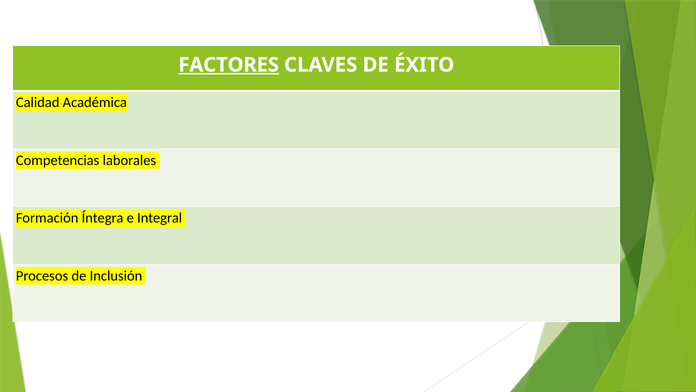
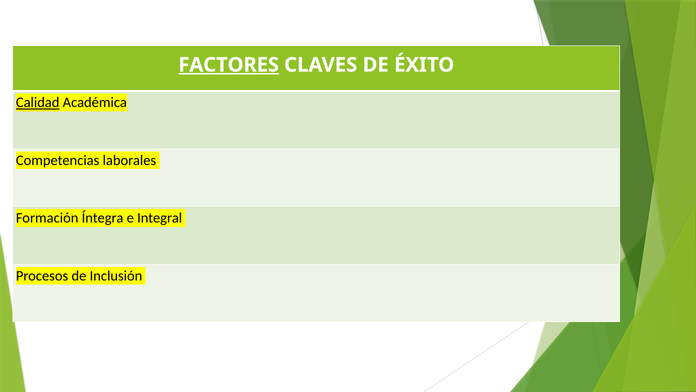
Calidad underline: none -> present
